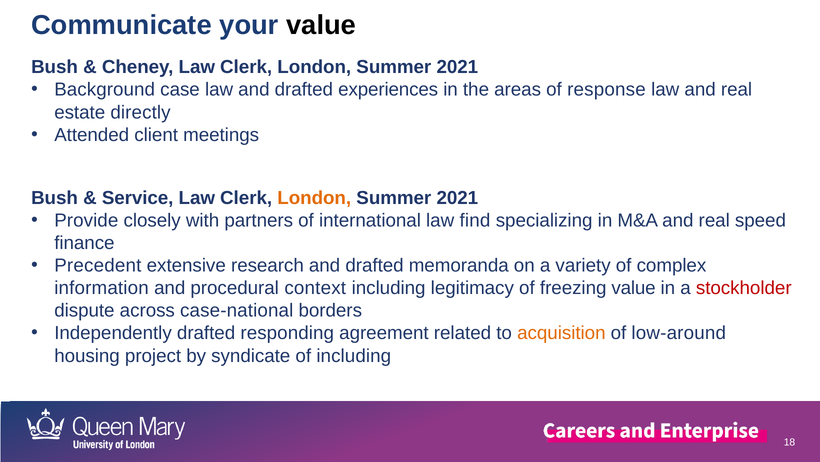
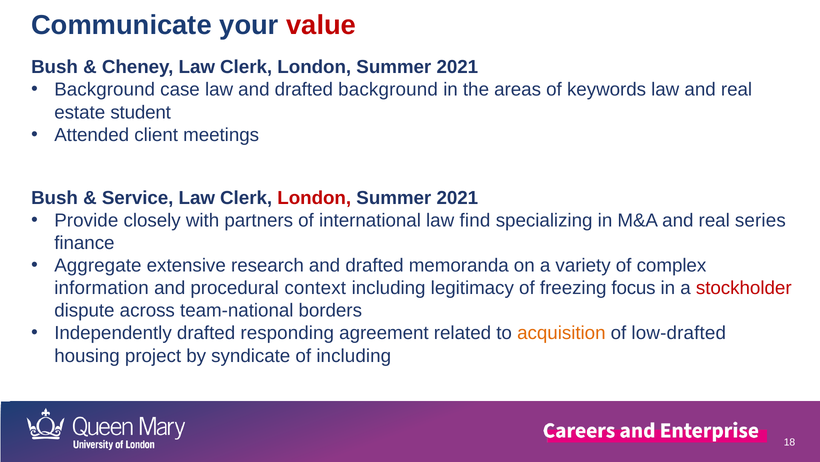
value at (321, 25) colour: black -> red
drafted experiences: experiences -> background
response: response -> keywords
directly: directly -> student
London at (314, 198) colour: orange -> red
speed: speed -> series
Precedent: Precedent -> Aggregate
value at (634, 288): value -> focus
case-national: case-national -> team-national
low-around: low-around -> low-drafted
